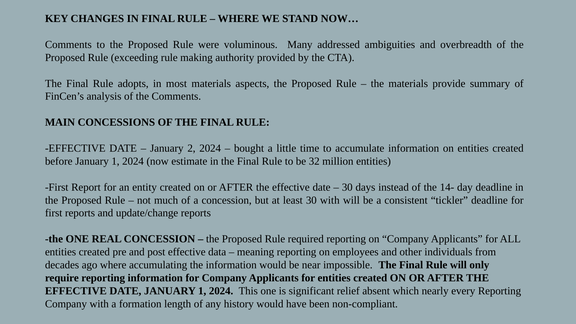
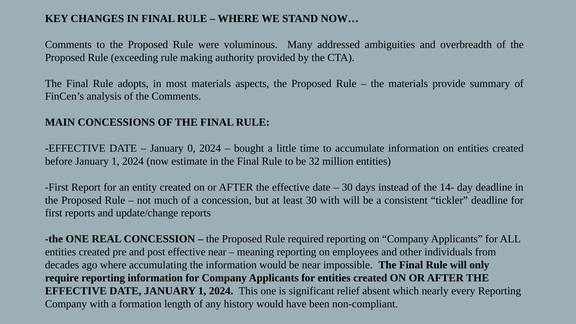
2: 2 -> 0
effective data: data -> near
